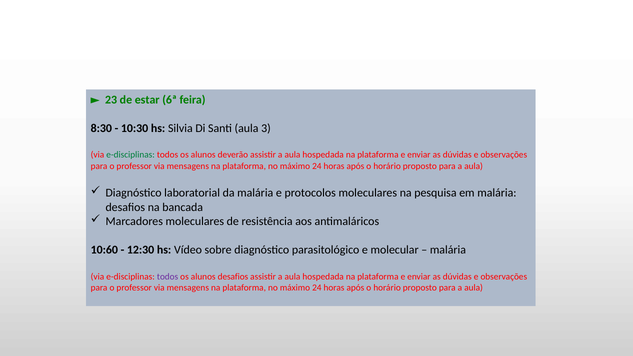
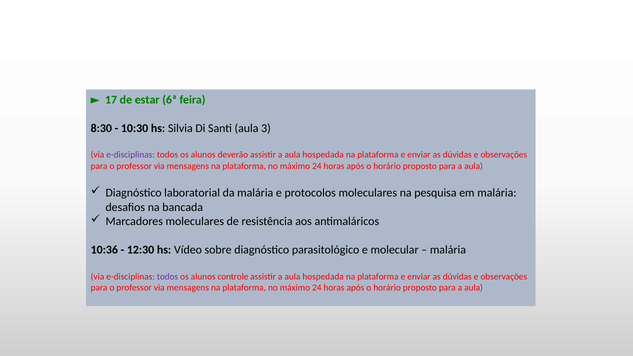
23: 23 -> 17
e-disciplinas at (131, 155) colour: green -> purple
10:60: 10:60 -> 10:36
alunos desafios: desafios -> controle
